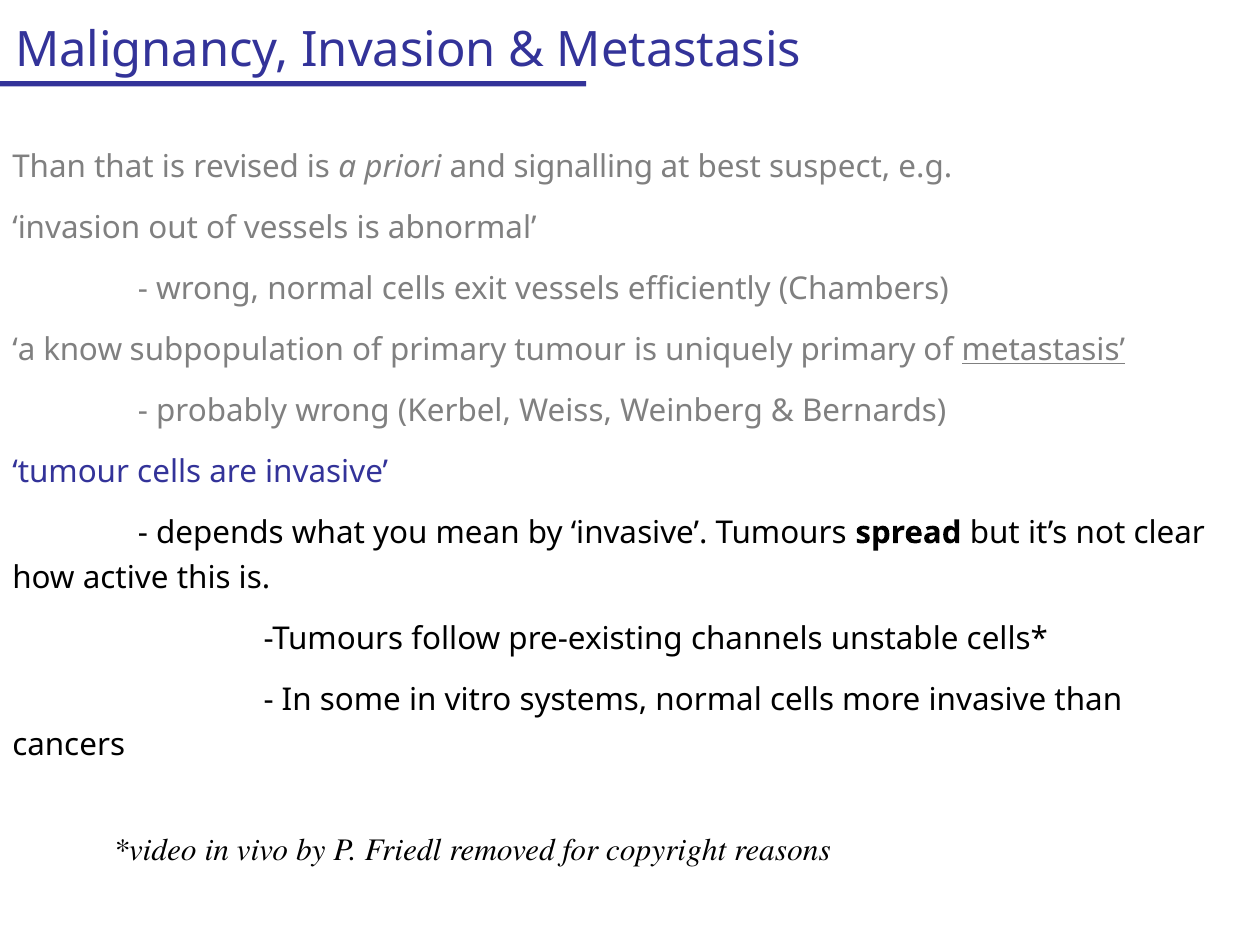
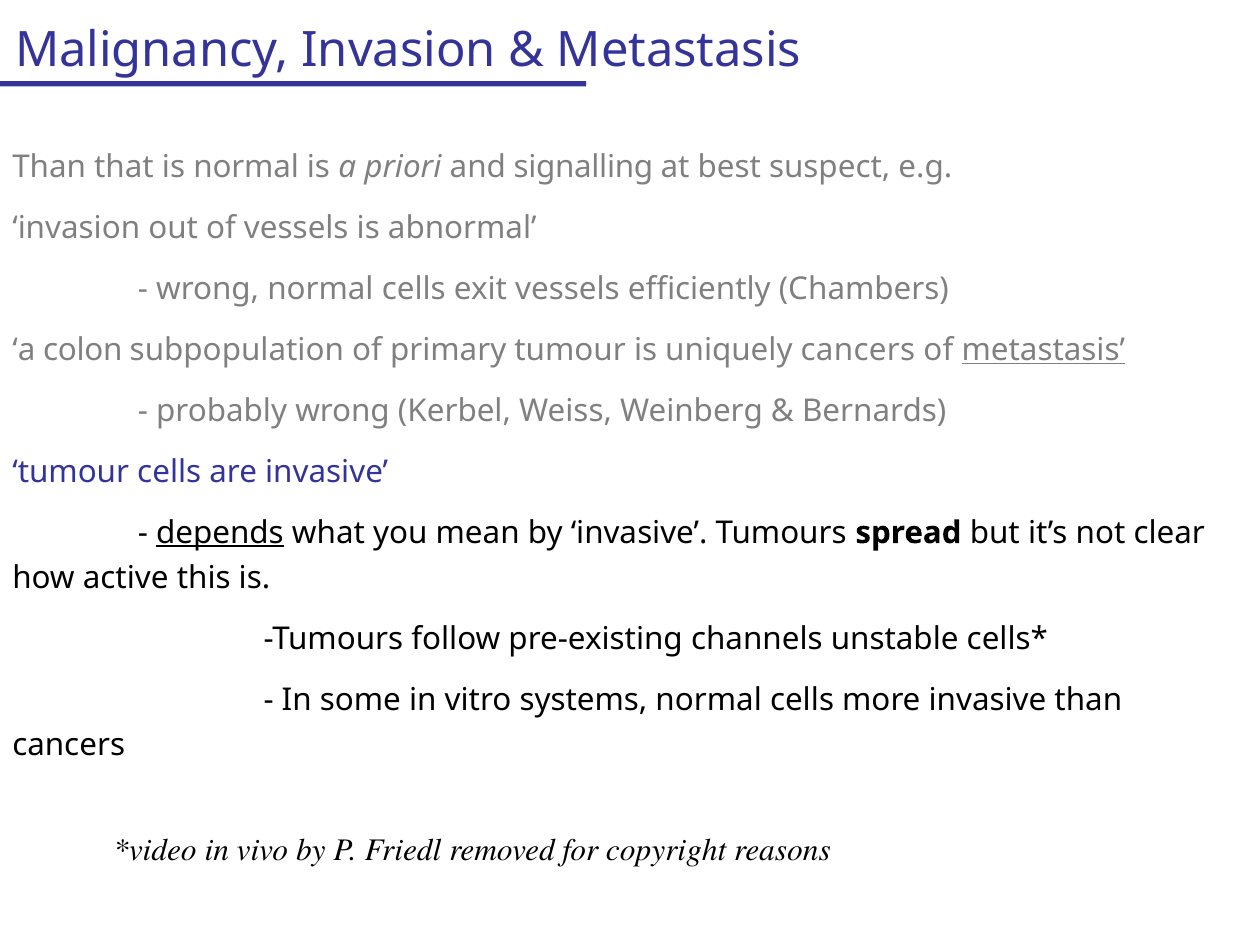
is revised: revised -> normal
know: know -> colon
uniquely primary: primary -> cancers
depends underline: none -> present
